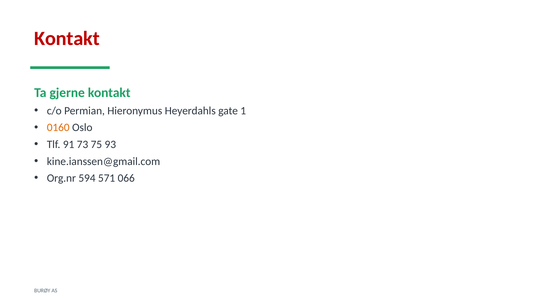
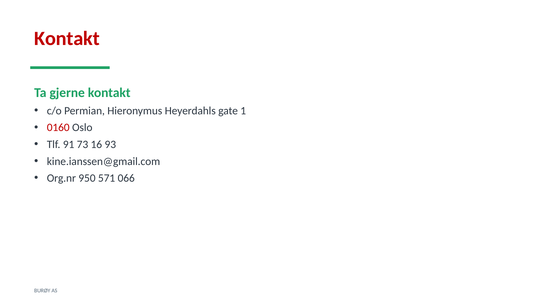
0160 colour: orange -> red
75: 75 -> 16
594: 594 -> 950
